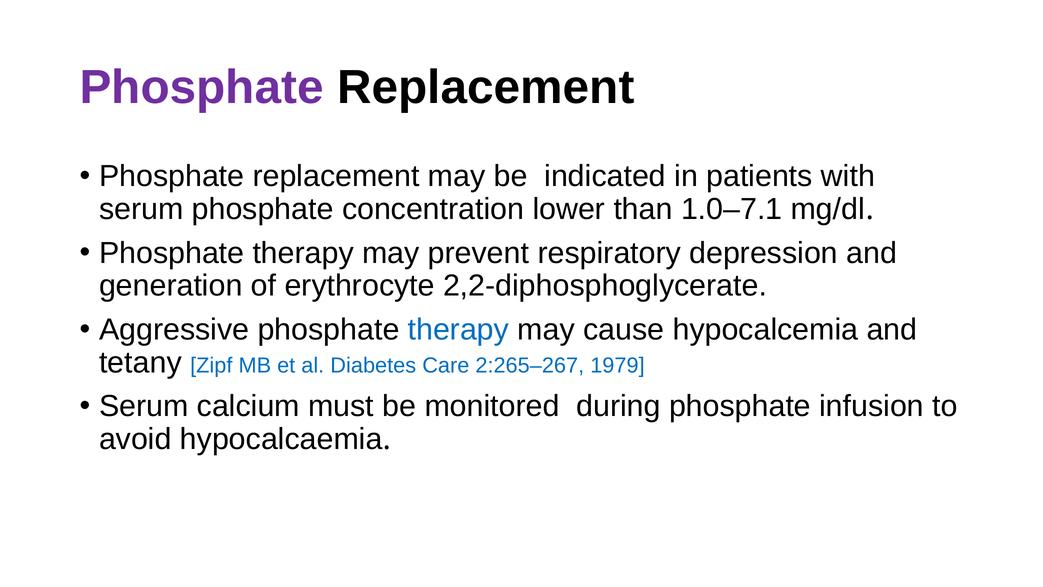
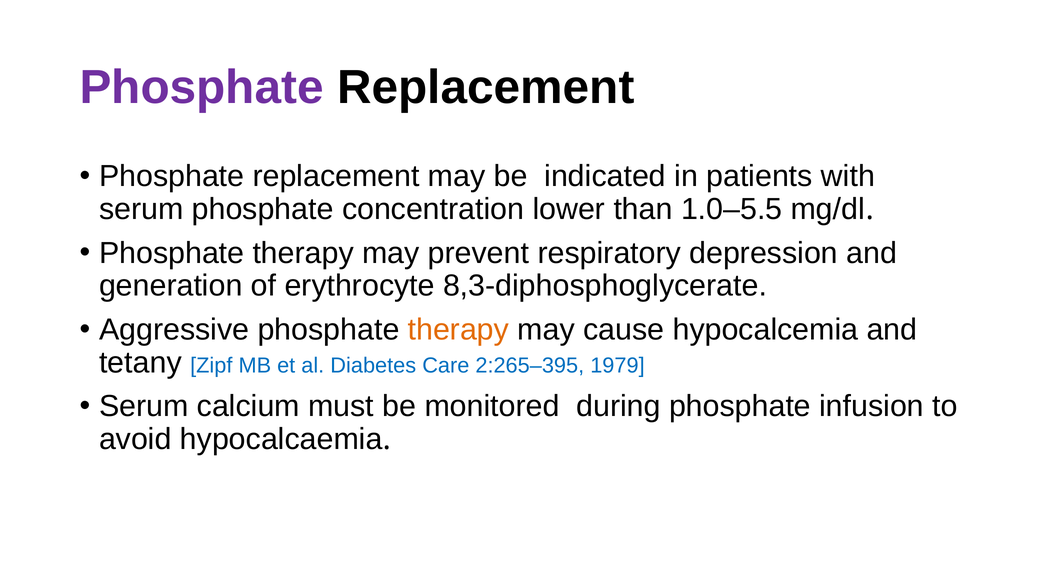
1.0–7.1: 1.0–7.1 -> 1.0–5.5
2,2-diphosphoglycerate: 2,2-diphosphoglycerate -> 8,3-diphosphoglycerate
therapy at (458, 330) colour: blue -> orange
2:265–267: 2:265–267 -> 2:265–395
